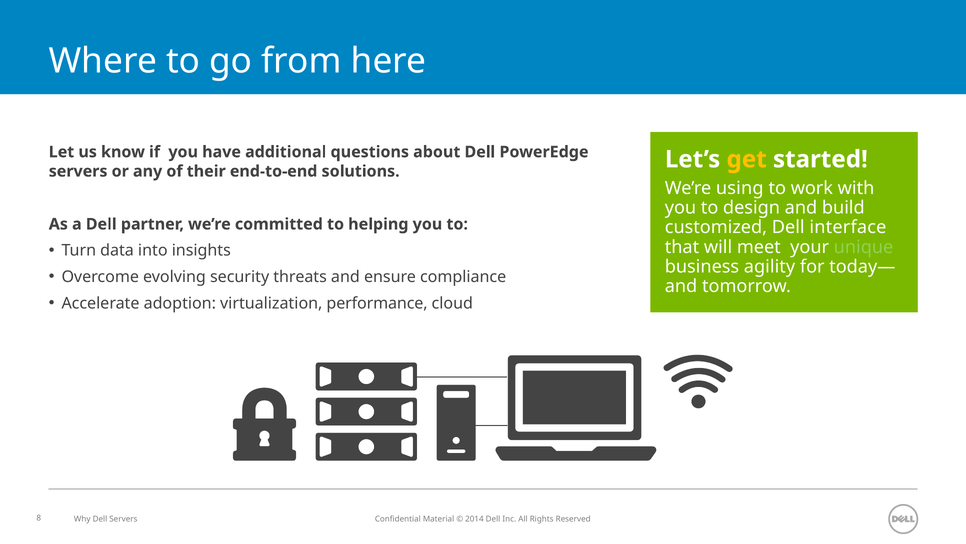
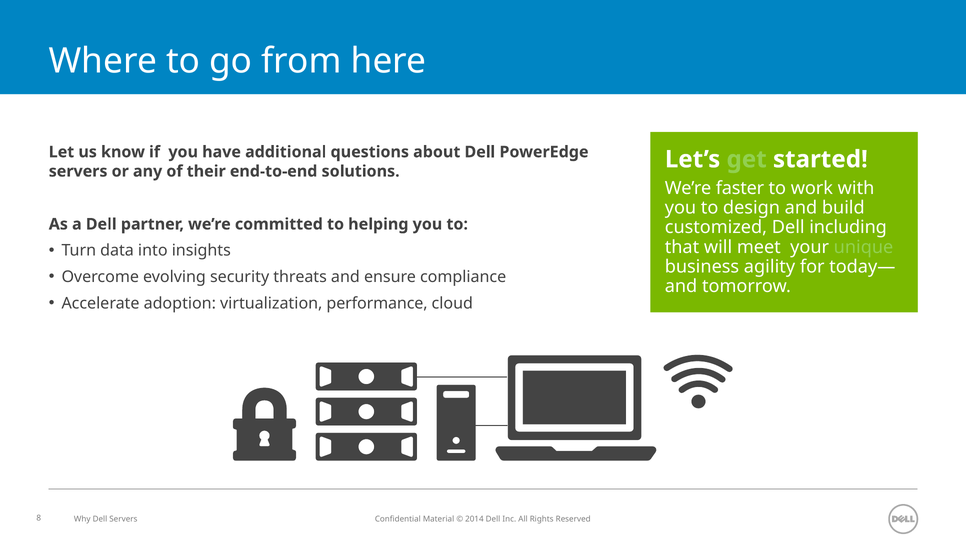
get colour: yellow -> light green
using: using -> faster
interface: interface -> including
